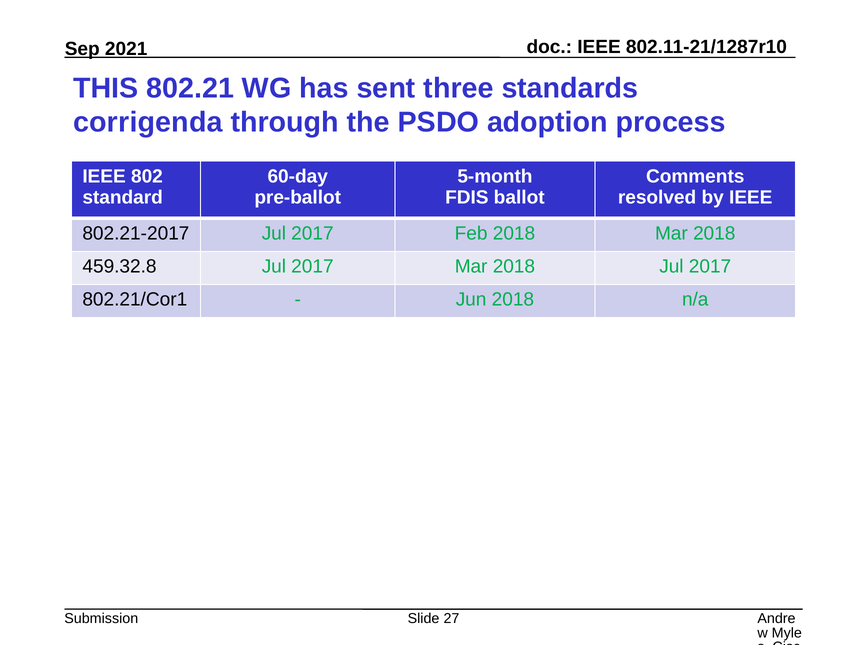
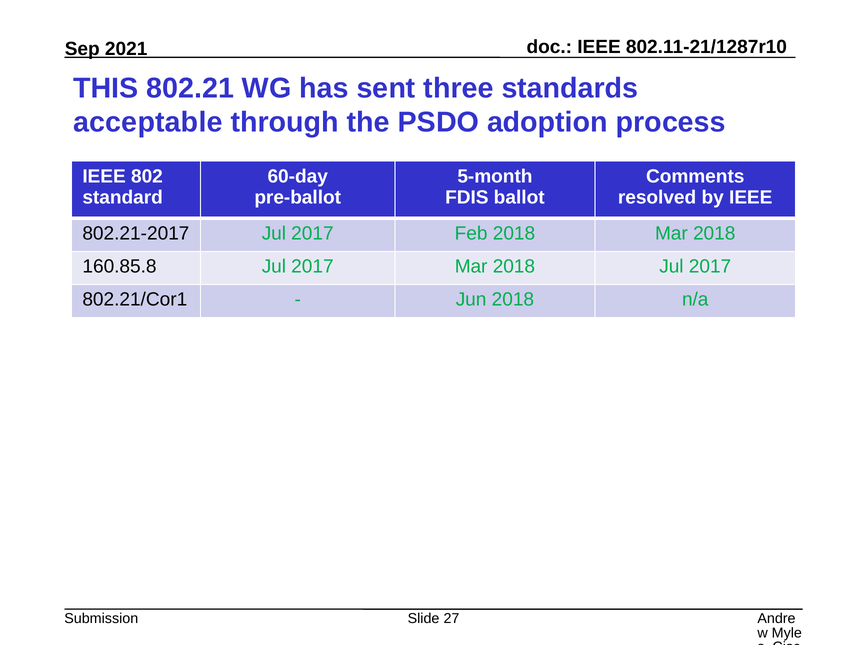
corrigenda: corrigenda -> acceptable
459.32.8: 459.32.8 -> 160.85.8
